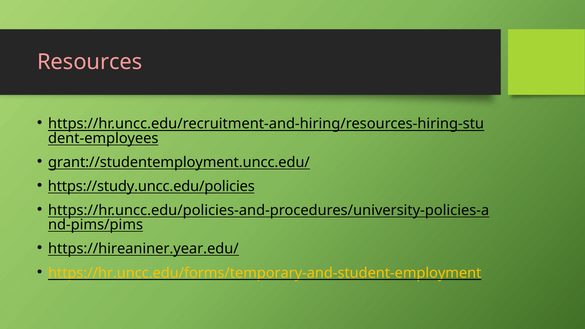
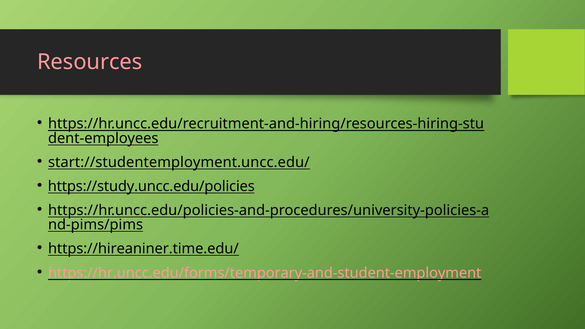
grant://studentemployment.uncc.edu/: grant://studentemployment.uncc.edu/ -> start://studentemployment.uncc.edu/
https://hireaniner.year.edu/: https://hireaniner.year.edu/ -> https://hireaniner.time.edu/
https://hr.uncc.edu/forms/temporary-and-student-employment colour: yellow -> pink
